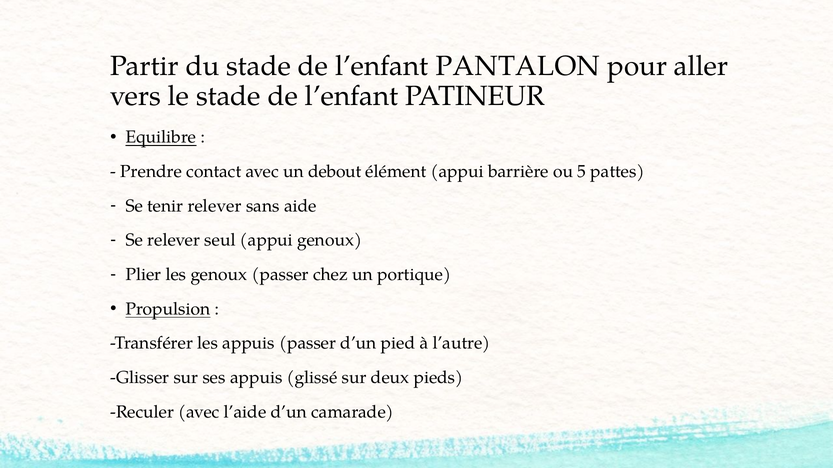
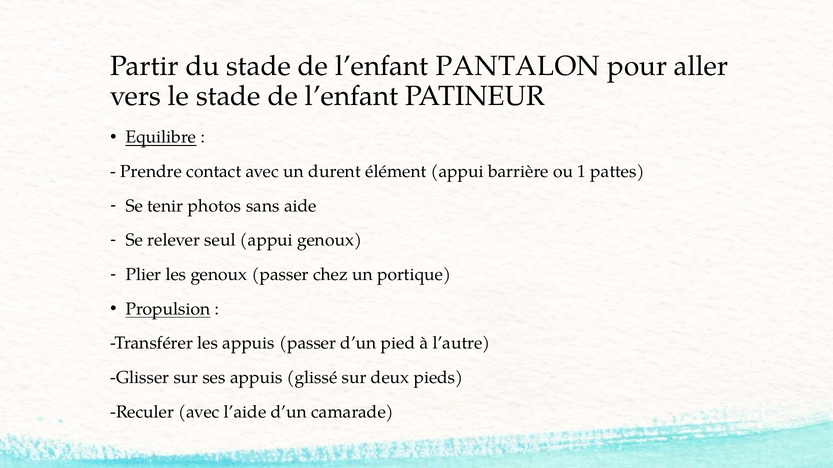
debout: debout -> durent
5: 5 -> 1
tenir relever: relever -> photos
